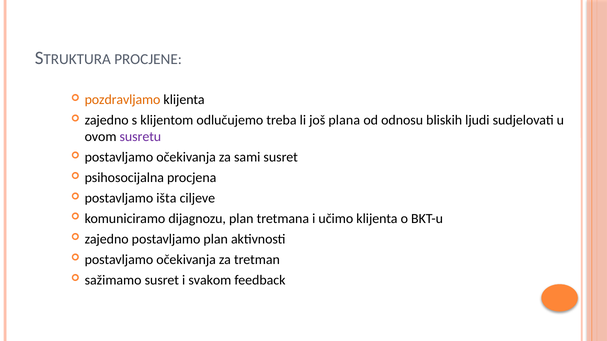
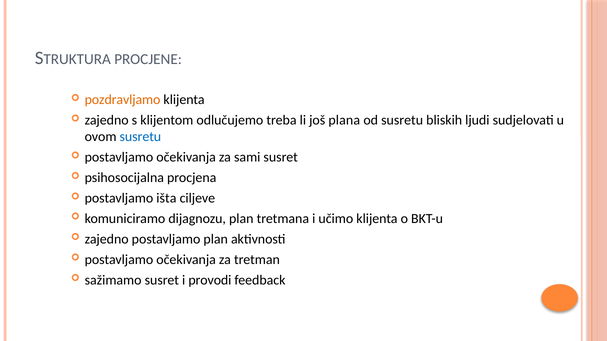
od odnosu: odnosu -> susretu
susretu at (140, 137) colour: purple -> blue
svakom: svakom -> provodi
